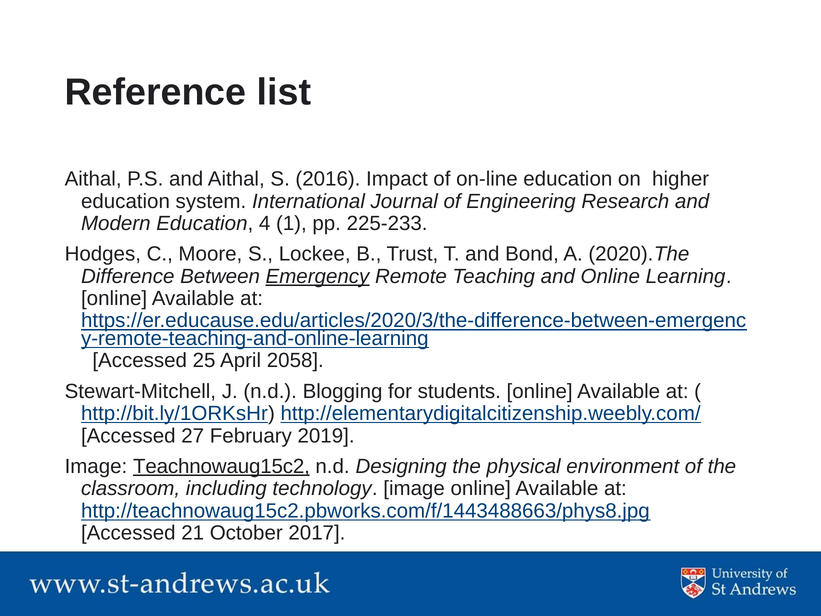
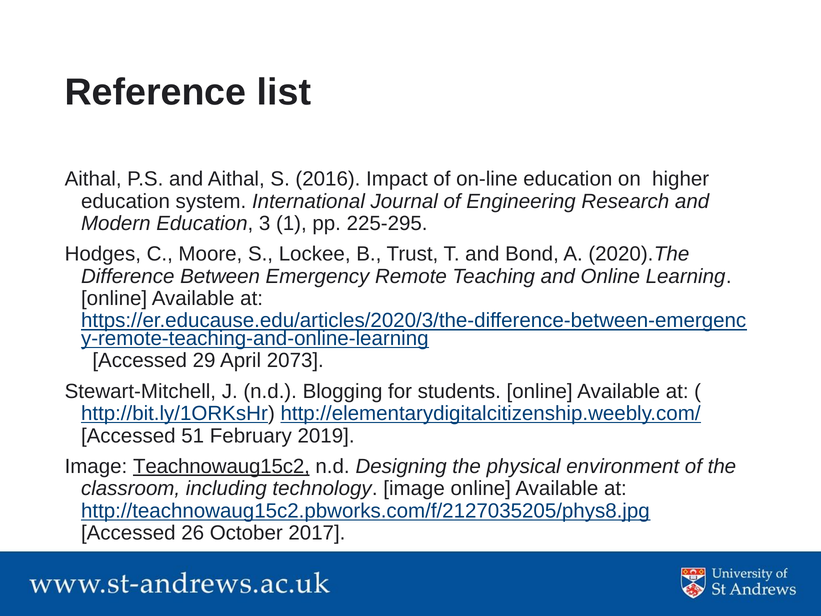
4: 4 -> 3
225-233: 225-233 -> 225-295
Emergency underline: present -> none
25: 25 -> 29
2058: 2058 -> 2073
27: 27 -> 51
http://teachnowaug15c2.pbworks.com/f/1443488663/phys8.jpg: http://teachnowaug15c2.pbworks.com/f/1443488663/phys8.jpg -> http://teachnowaug15c2.pbworks.com/f/2127035205/phys8.jpg
21: 21 -> 26
